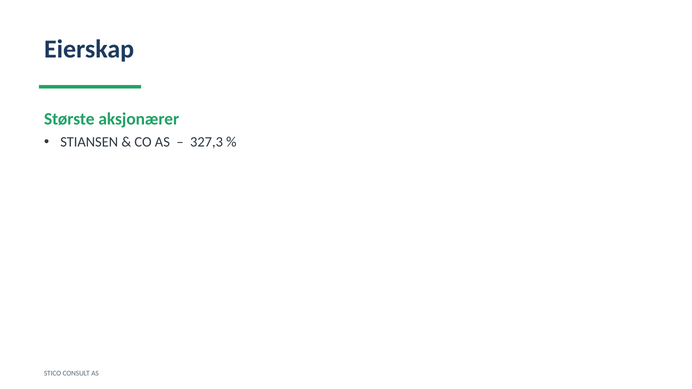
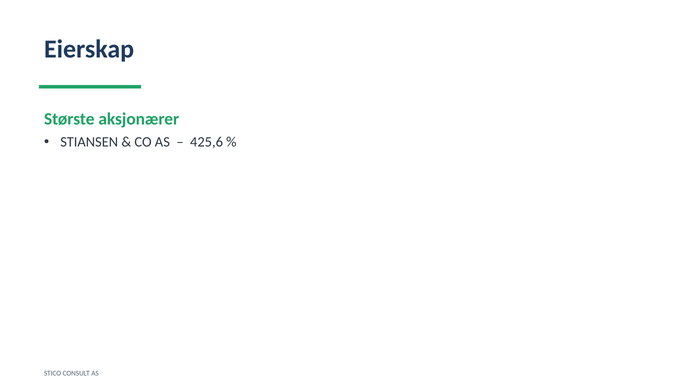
327,3: 327,3 -> 425,6
